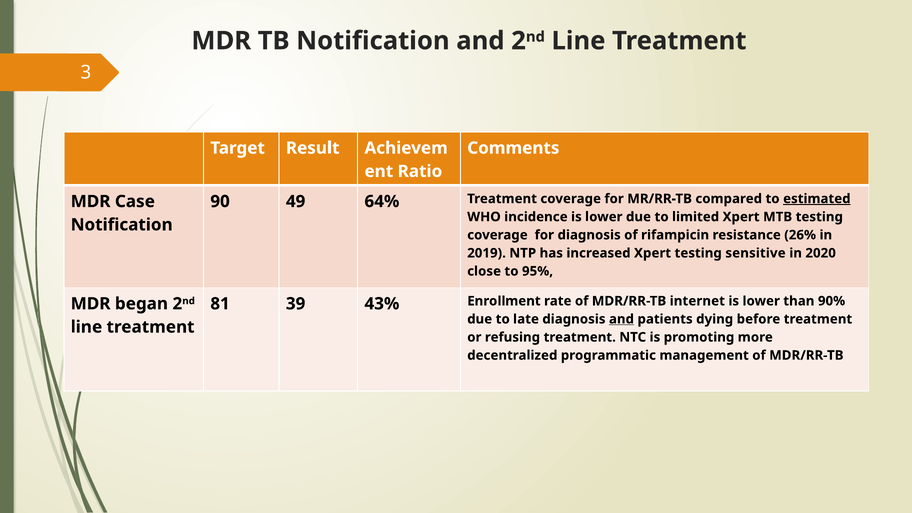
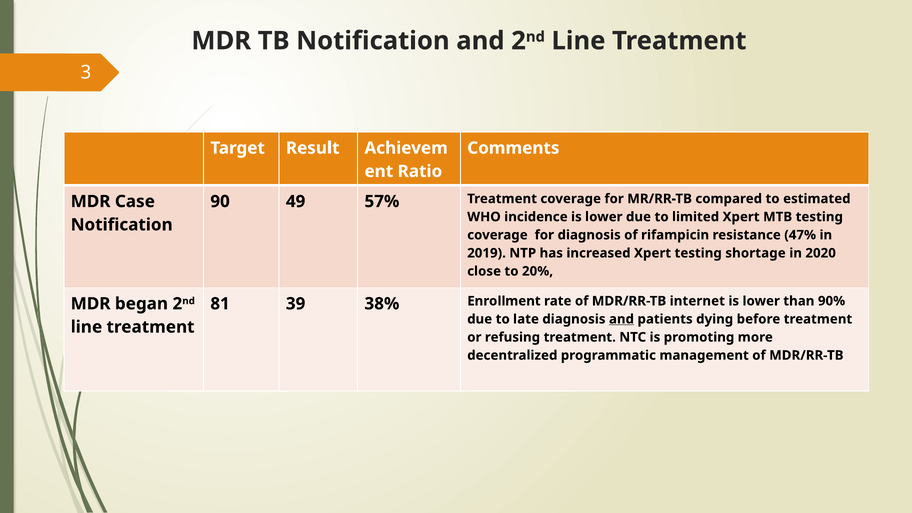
64%: 64% -> 57%
estimated underline: present -> none
26%: 26% -> 47%
sensitive: sensitive -> shortage
95%: 95% -> 20%
43%: 43% -> 38%
